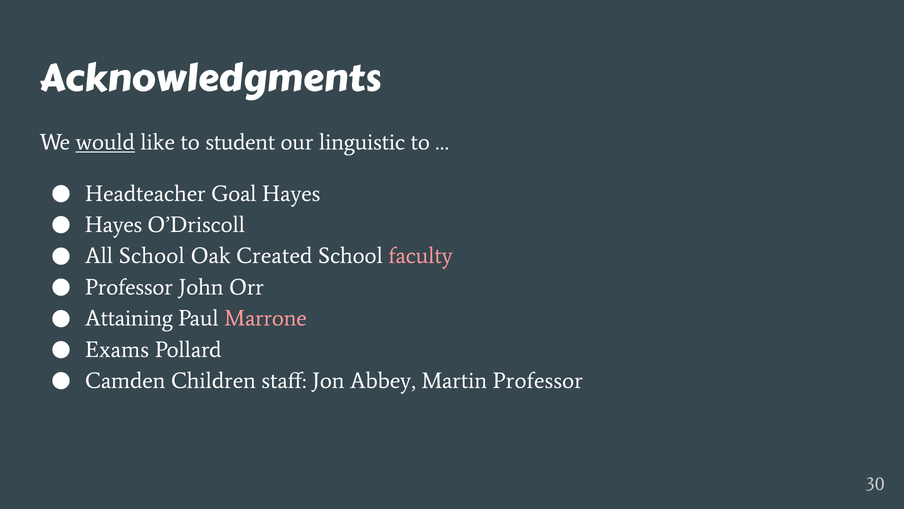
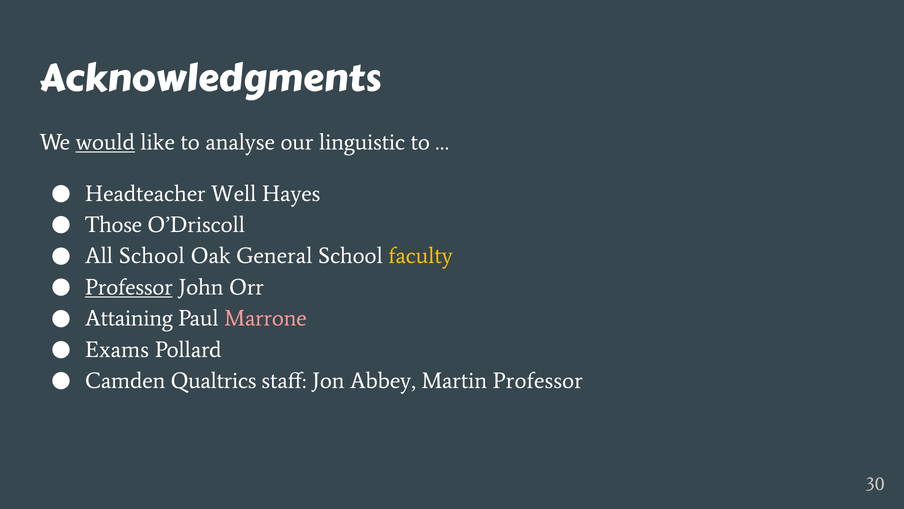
student: student -> analyse
Goal: Goal -> Well
Hayes at (113, 225): Hayes -> Those
Created: Created -> General
faculty colour: pink -> yellow
Professor at (129, 287) underline: none -> present
Children: Children -> Qualtrics
